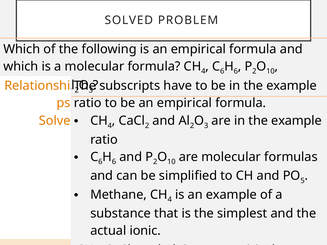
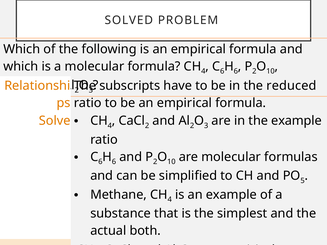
be in the example: example -> reduced
actual ionic: ionic -> both
